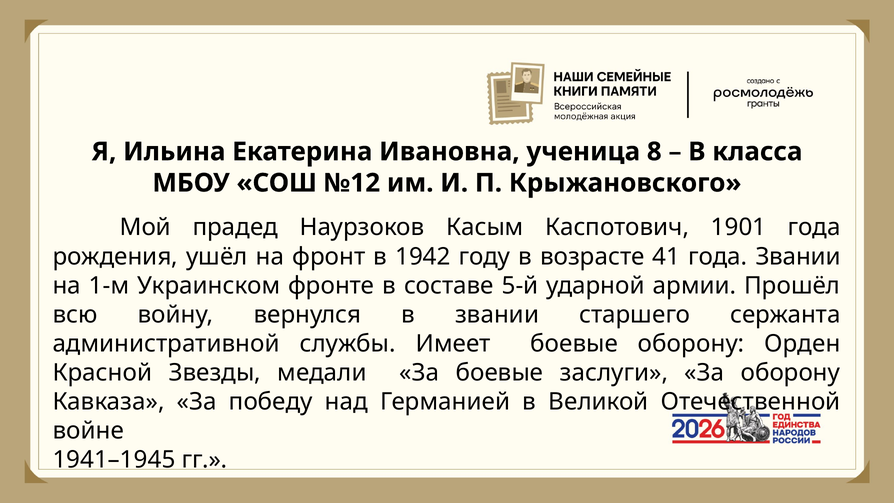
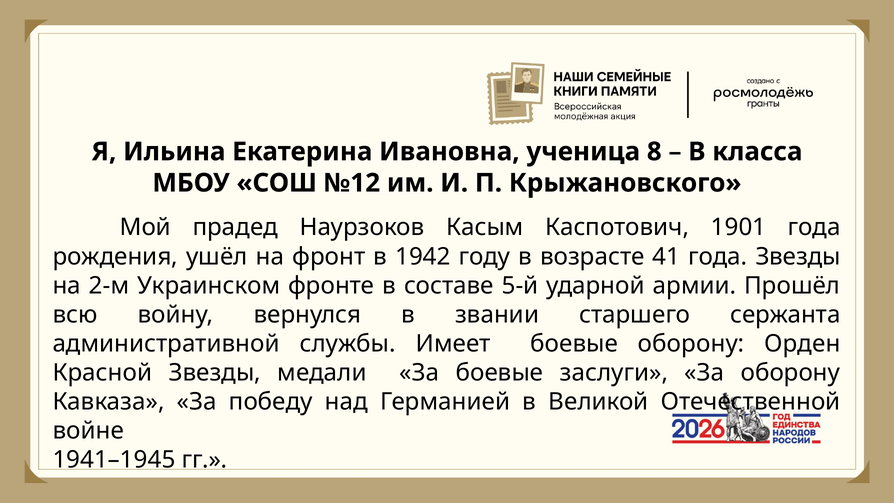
года Звании: Звании -> Звезды
1-м: 1-м -> 2-м
